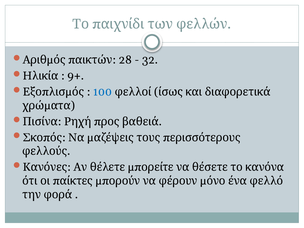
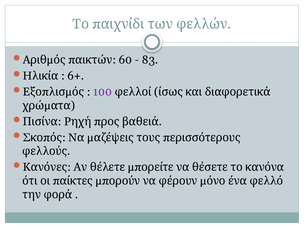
28: 28 -> 60
32: 32 -> 83
9+: 9+ -> 6+
100 colour: blue -> purple
